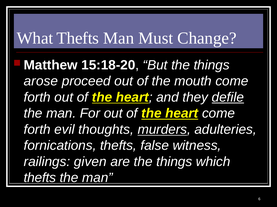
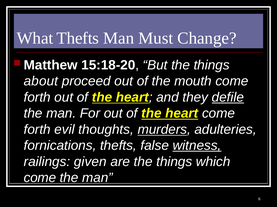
arose: arose -> about
witness underline: none -> present
thefts at (40, 178): thefts -> come
